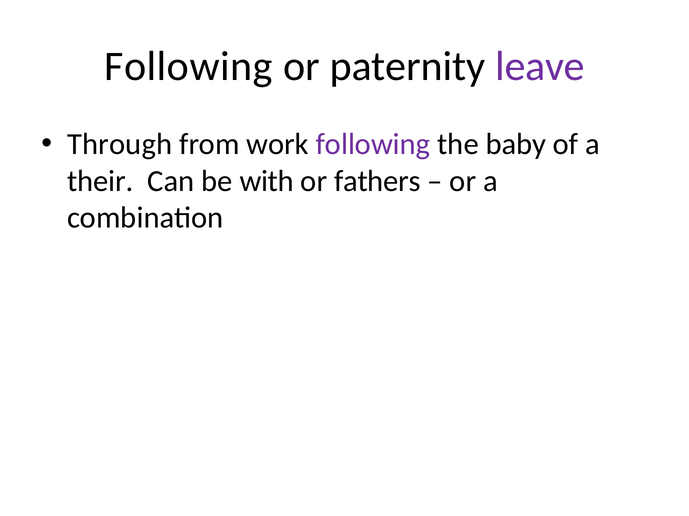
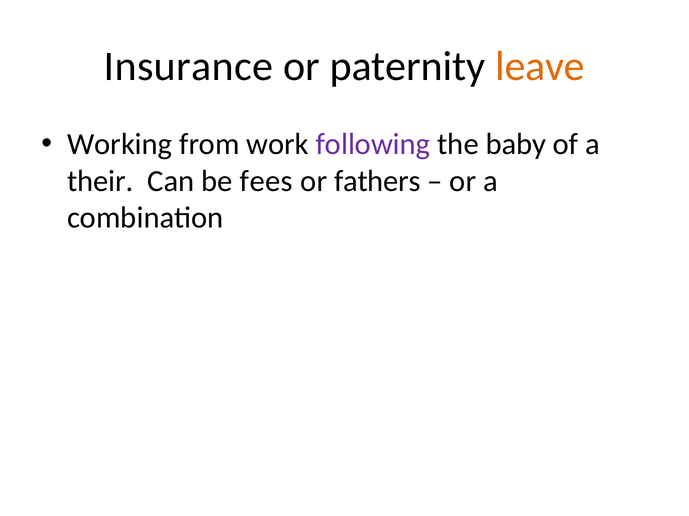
Following at (188, 67): Following -> Insurance
leave colour: purple -> orange
Through: Through -> Working
with: with -> fees
